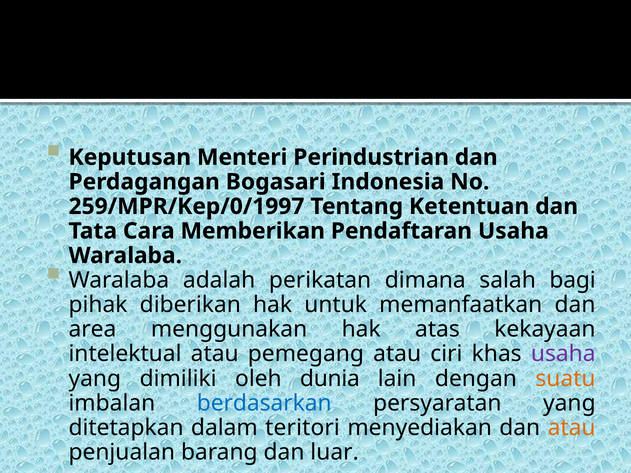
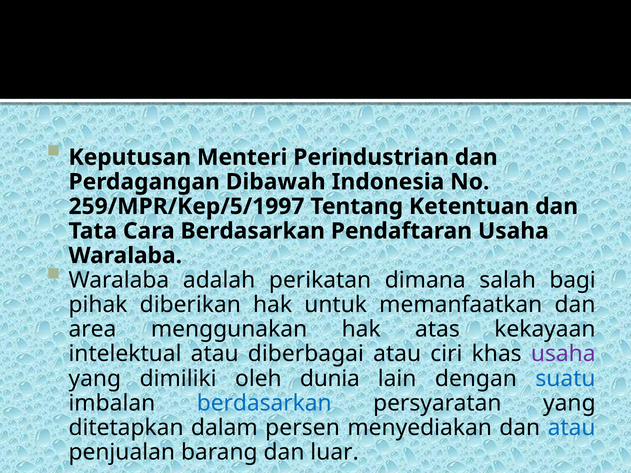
Bogasari: Bogasari -> Dibawah
259/MPR/Kep/0/1997: 259/MPR/Kep/0/1997 -> 259/MPR/Kep/5/1997
Cara Memberikan: Memberikan -> Berdasarkan
pemegang: pemegang -> diberbagai
suatu colour: orange -> blue
teritori: teritori -> persen
atau at (572, 428) colour: orange -> blue
